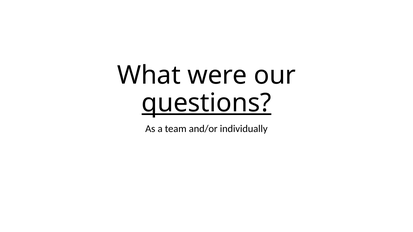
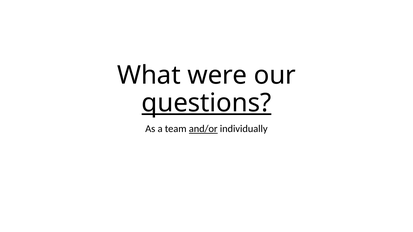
and/or underline: none -> present
